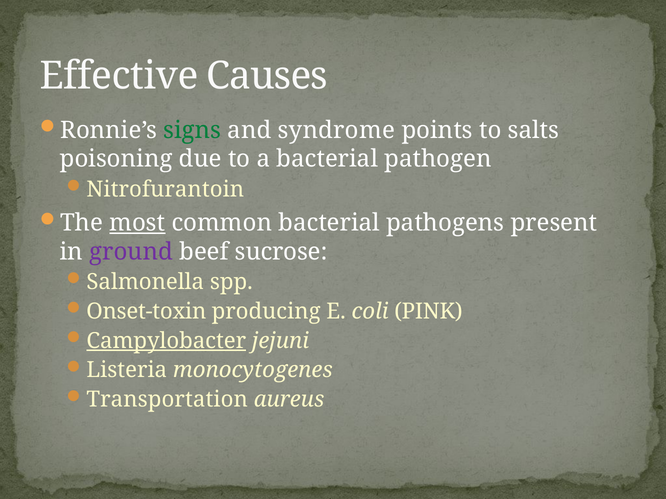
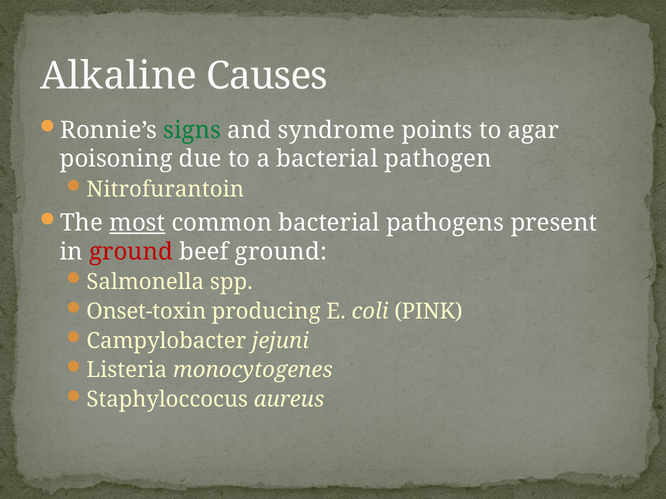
Effective: Effective -> Alkaline
salts: salts -> agar
ground at (131, 252) colour: purple -> red
beef sucrose: sucrose -> ground
Campylobacter underline: present -> none
Transportation: Transportation -> Staphyloccocus
